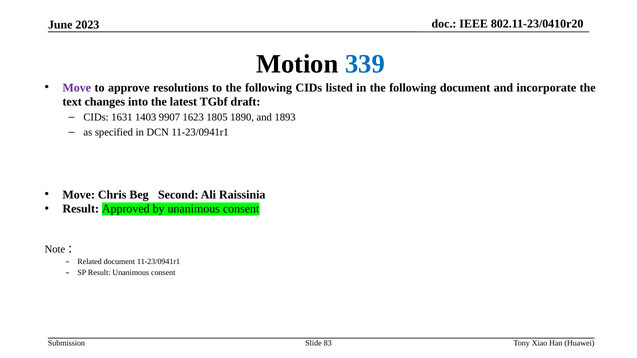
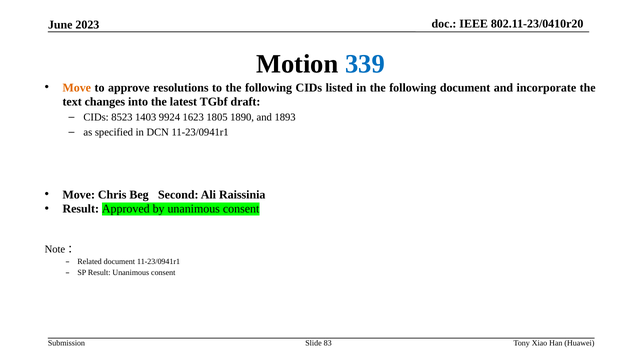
Move at (77, 88) colour: purple -> orange
1631: 1631 -> 8523
9907: 9907 -> 9924
